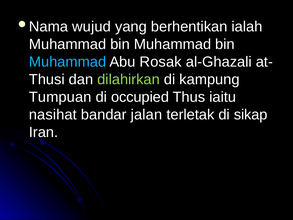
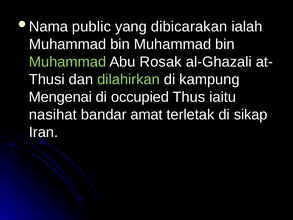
wujud: wujud -> public
berhentikan: berhentikan -> dibicarakan
Muhammad at (68, 62) colour: light blue -> light green
Tumpuan: Tumpuan -> Mengenai
jalan: jalan -> amat
